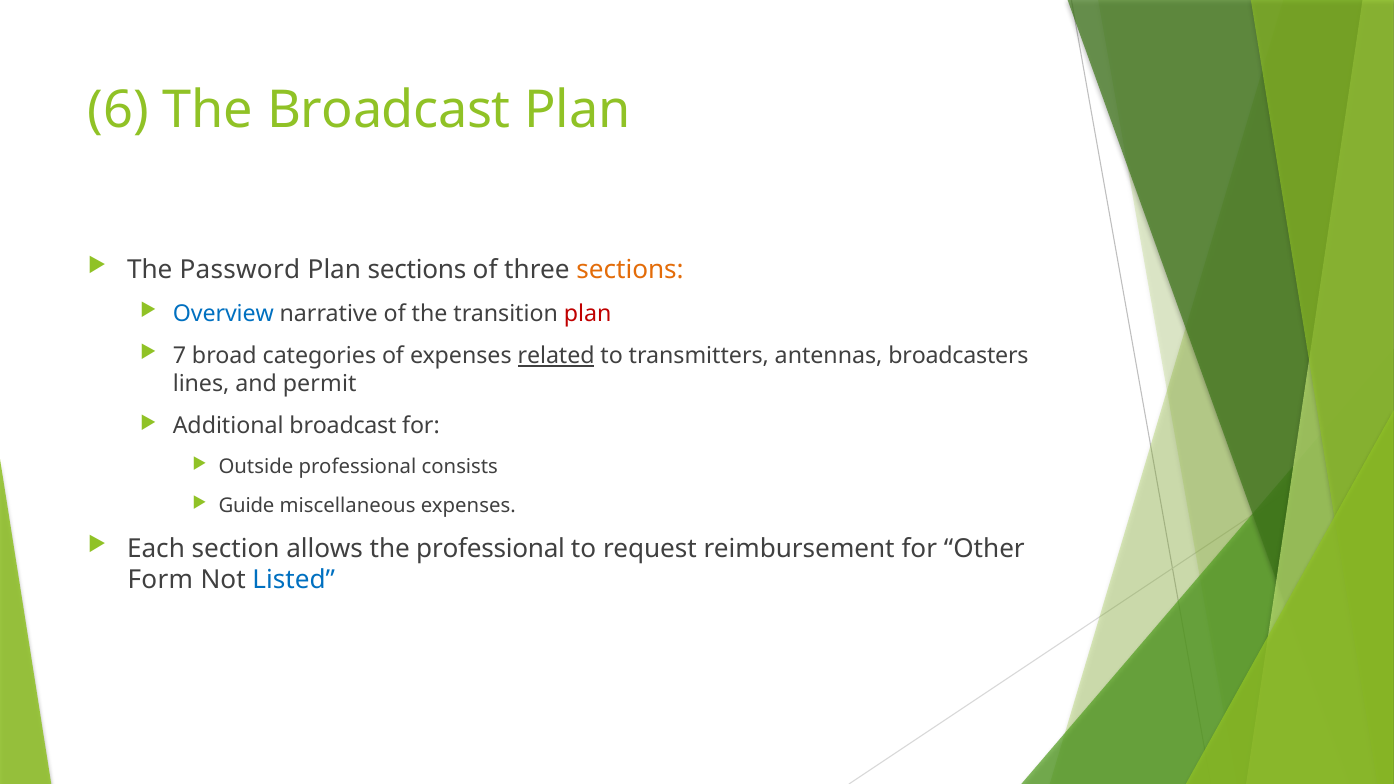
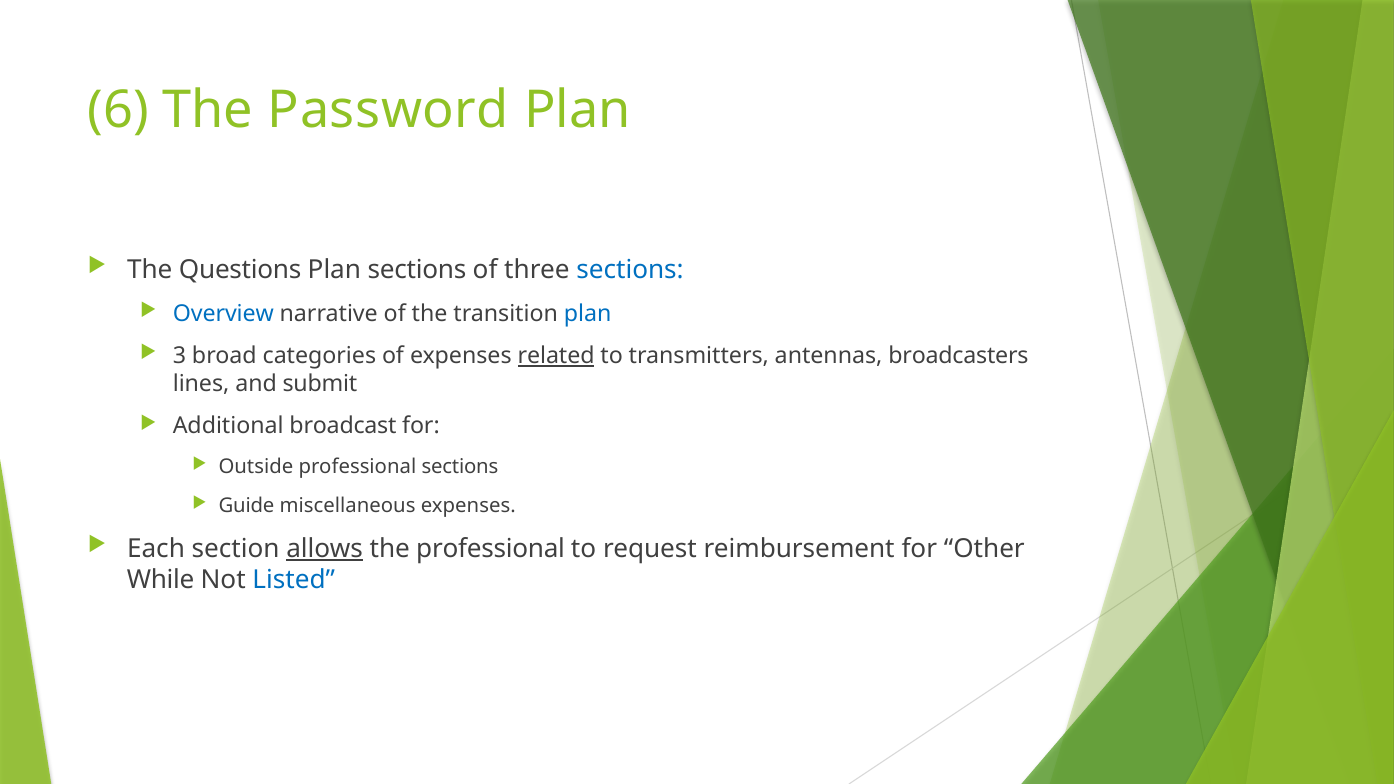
The Broadcast: Broadcast -> Password
Password: Password -> Questions
sections at (630, 270) colour: orange -> blue
plan at (588, 314) colour: red -> blue
7: 7 -> 3
permit: permit -> submit
professional consists: consists -> sections
allows underline: none -> present
Form: Form -> While
